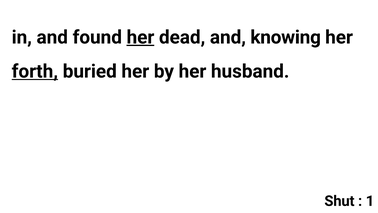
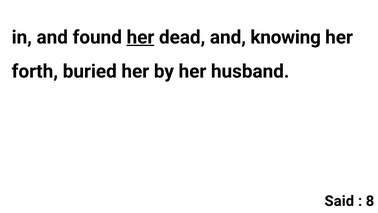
forth underline: present -> none
Shut: Shut -> Said
1: 1 -> 8
